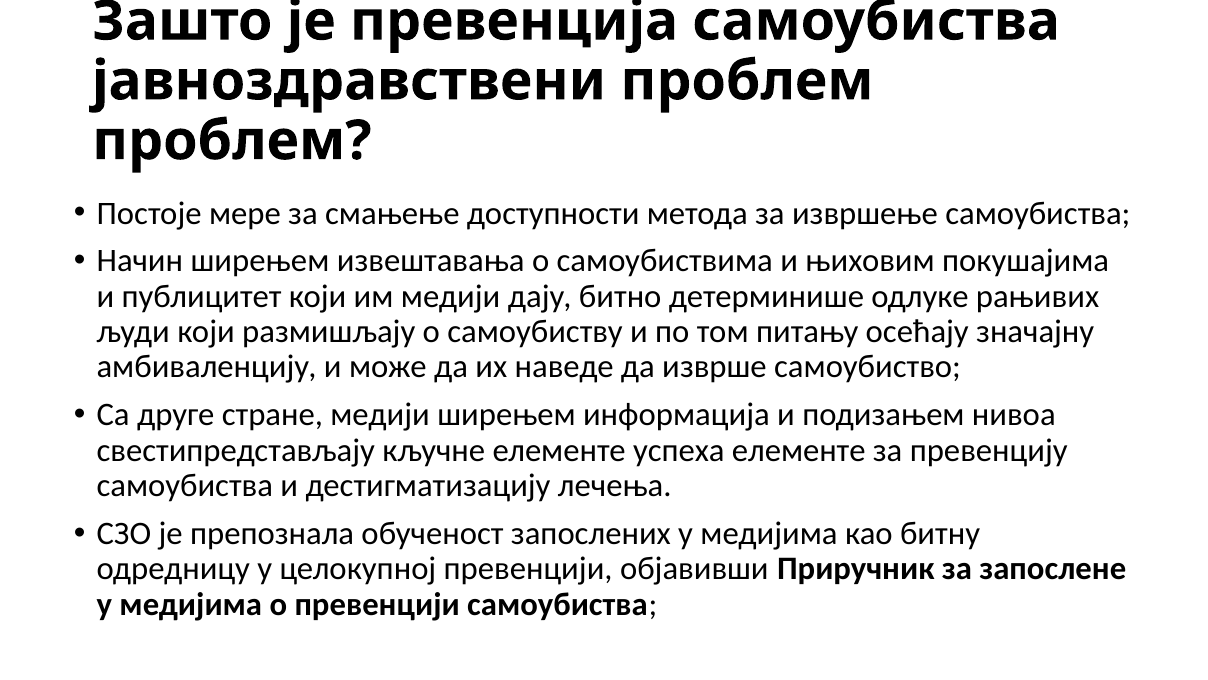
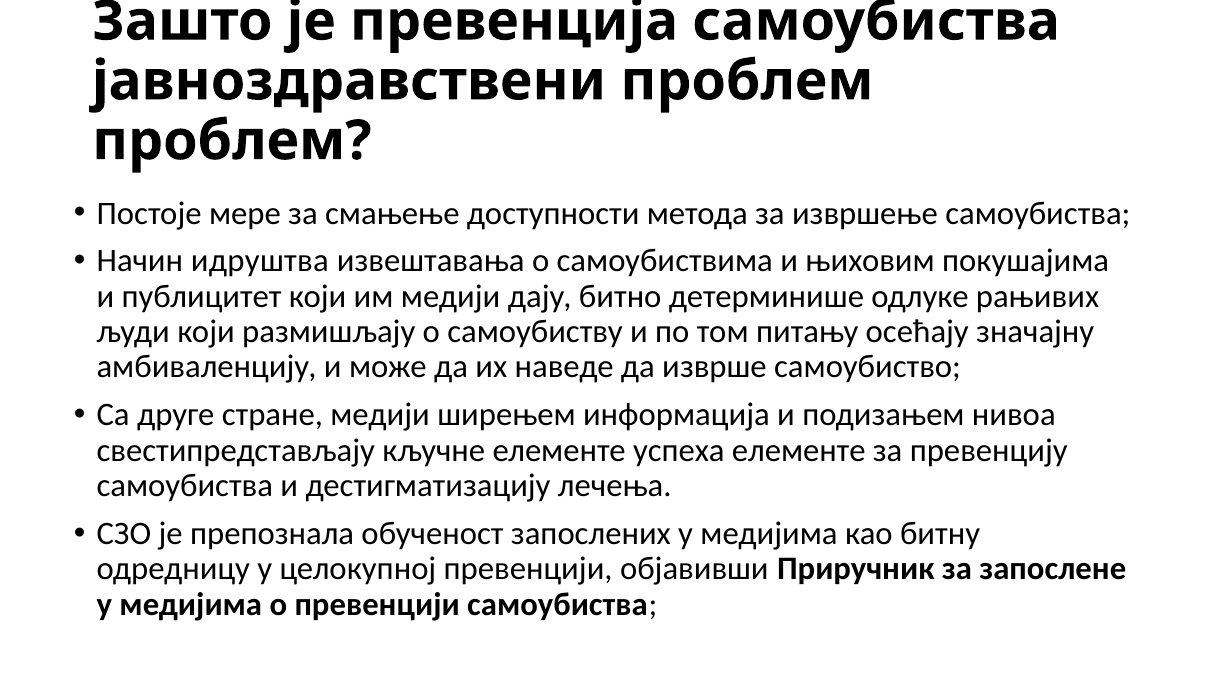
Начин ширењем: ширењем -> идруштва
